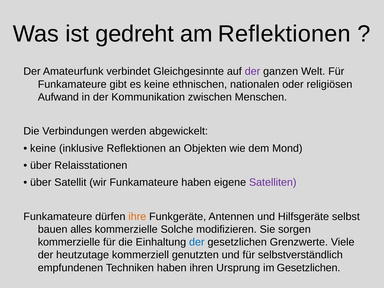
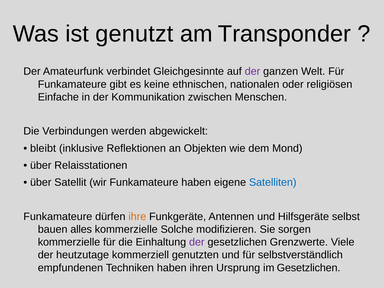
gedreht: gedreht -> genutzt
am Reflektionen: Reflektionen -> Transponder
Aufwand: Aufwand -> Einfache
keine at (43, 148): keine -> bleibt
Satelliten colour: purple -> blue
der at (197, 242) colour: blue -> purple
